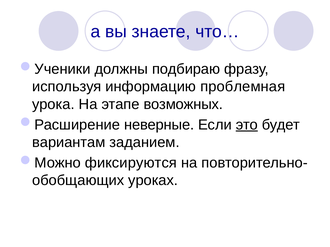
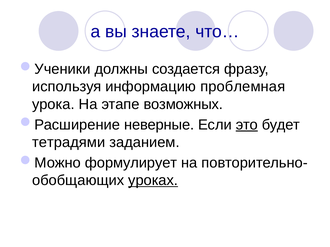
подбираю: подбираю -> создается
вариантам: вариантам -> тетрадями
фиксируются: фиксируются -> формулирует
уроках underline: none -> present
